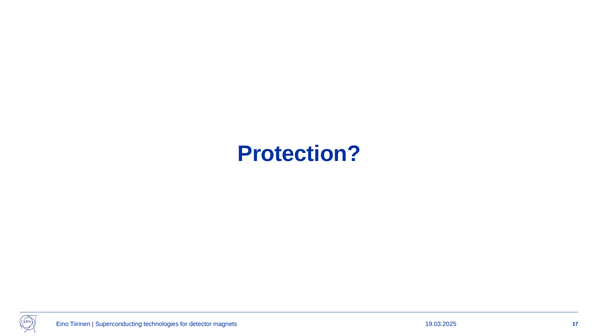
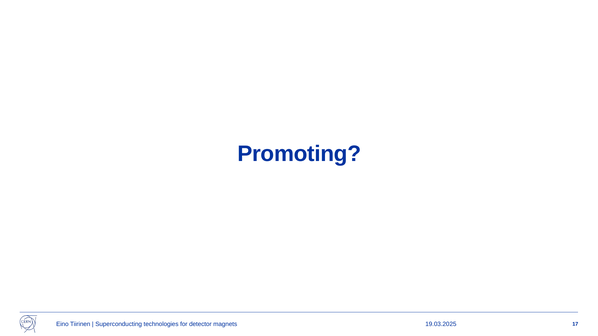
Protection: Protection -> Promoting
